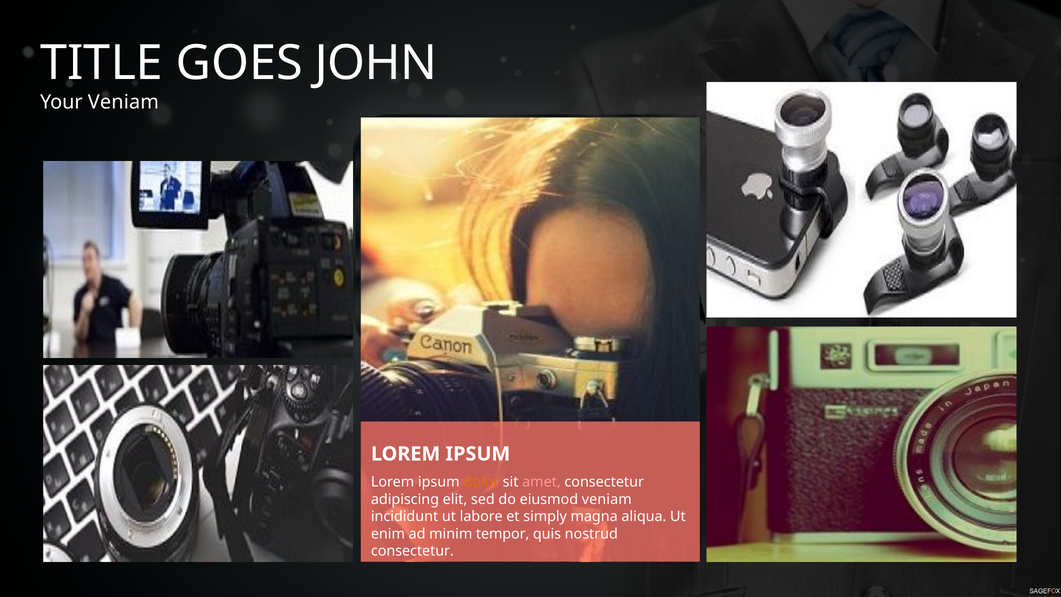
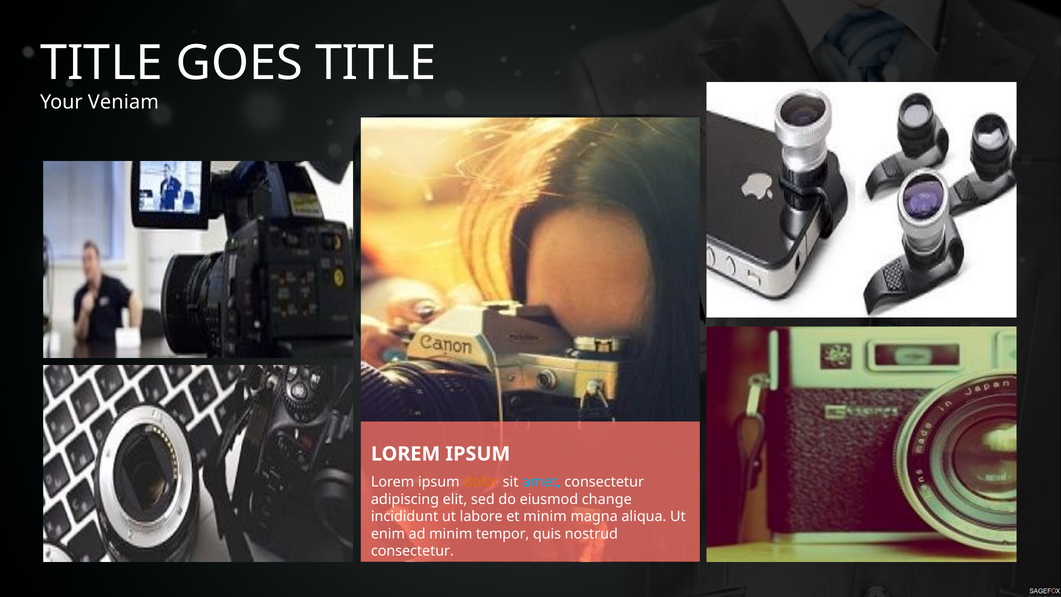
GOES JOHN: JOHN -> TITLE
amet colour: pink -> light blue
eiusmod veniam: veniam -> change
et simply: simply -> minim
